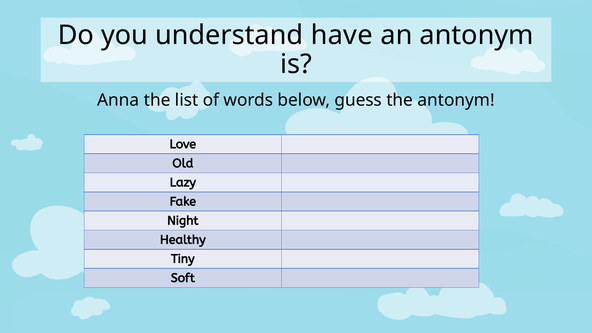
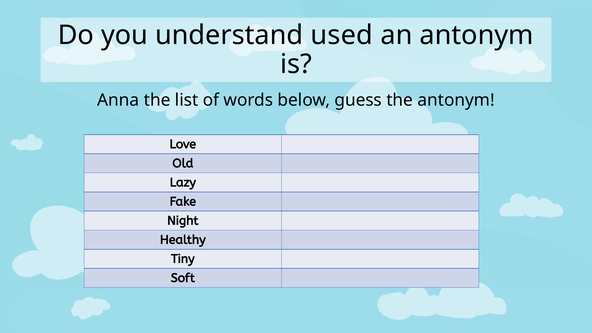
have: have -> used
